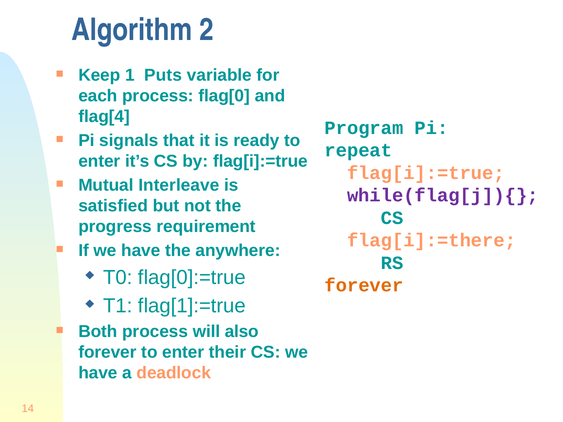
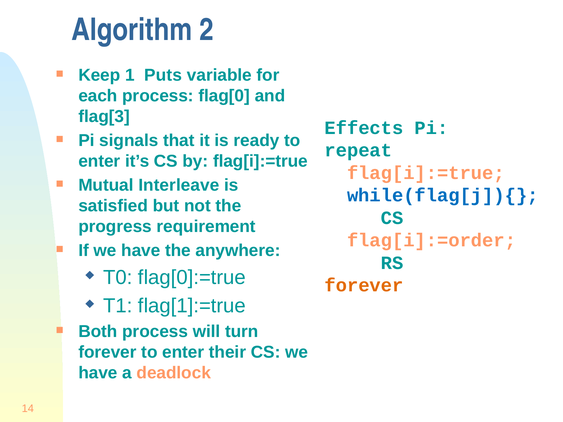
flag[4: flag[4 -> flag[3
Program: Program -> Effects
while(flag[j]){ colour: purple -> blue
flag[i]:=there: flag[i]:=there -> flag[i]:=order
also: also -> turn
